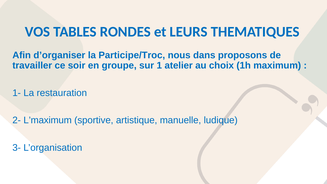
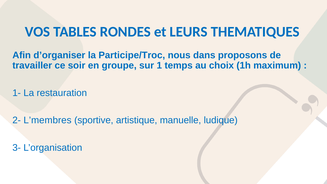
atelier: atelier -> temps
L’maximum: L’maximum -> L’membres
